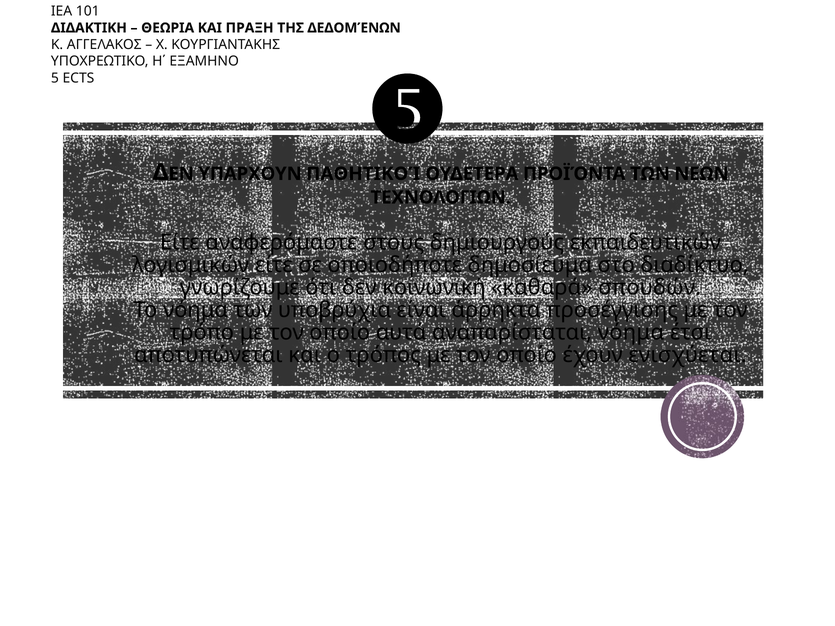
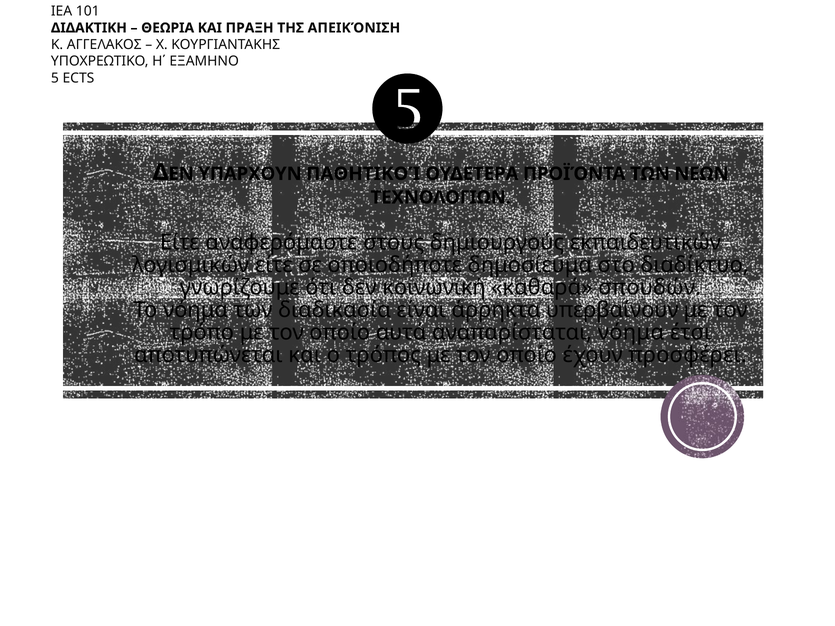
ΔΕΔΟΜΈΝΩΝ: ΔΕΔΟΜΈΝΩΝ -> ΑΠΕΙΚΌΝΙΣΗ
υποβρύχια: υποβρύχια -> διαδικασία
προσέγγισης: προσέγγισης -> υπερβαίνουν
ενισχύεται: ενισχύεται -> προσφέρει
